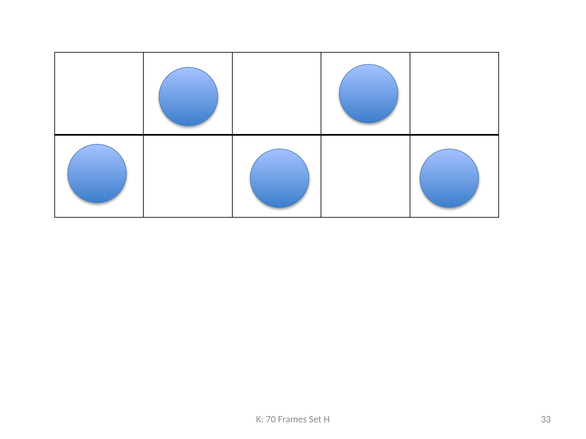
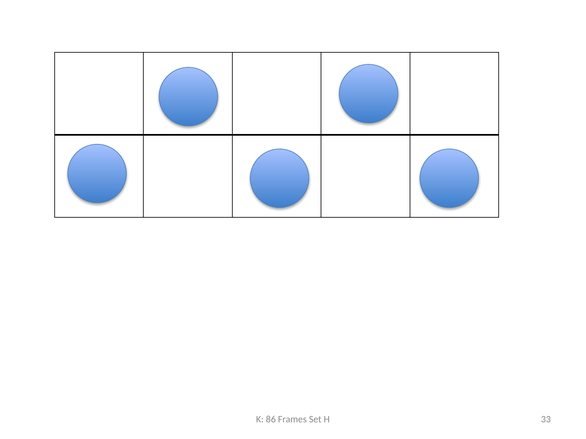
70: 70 -> 86
